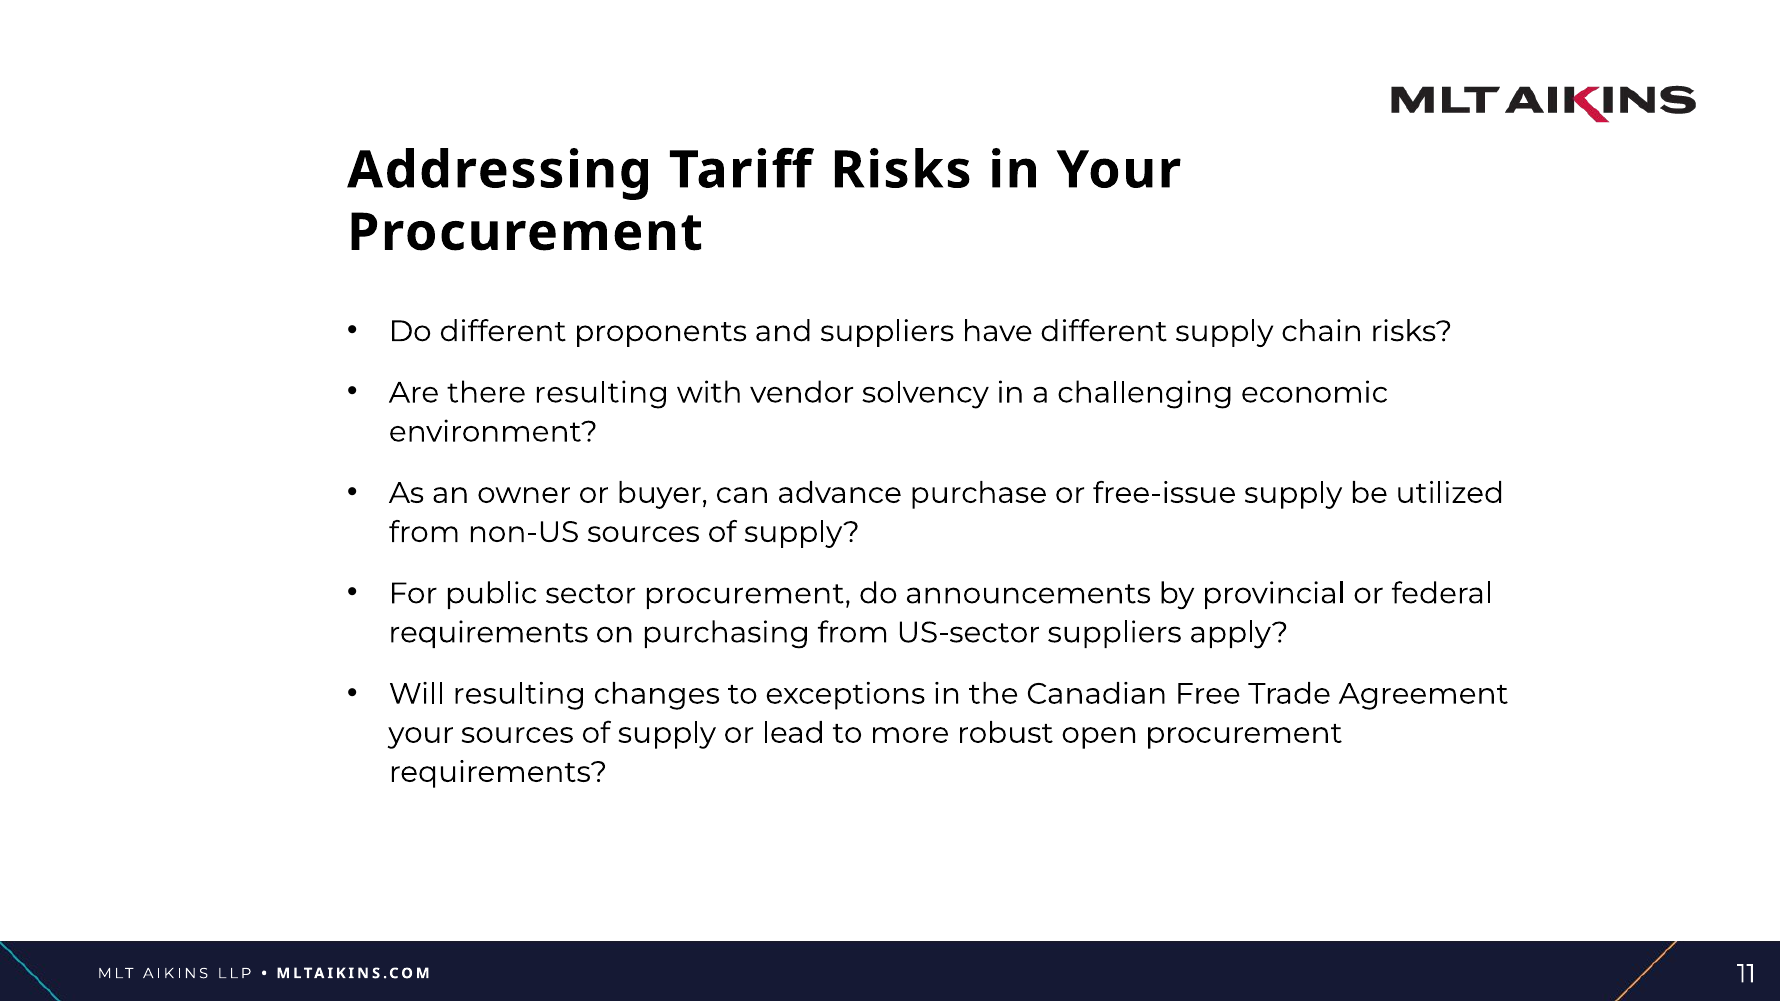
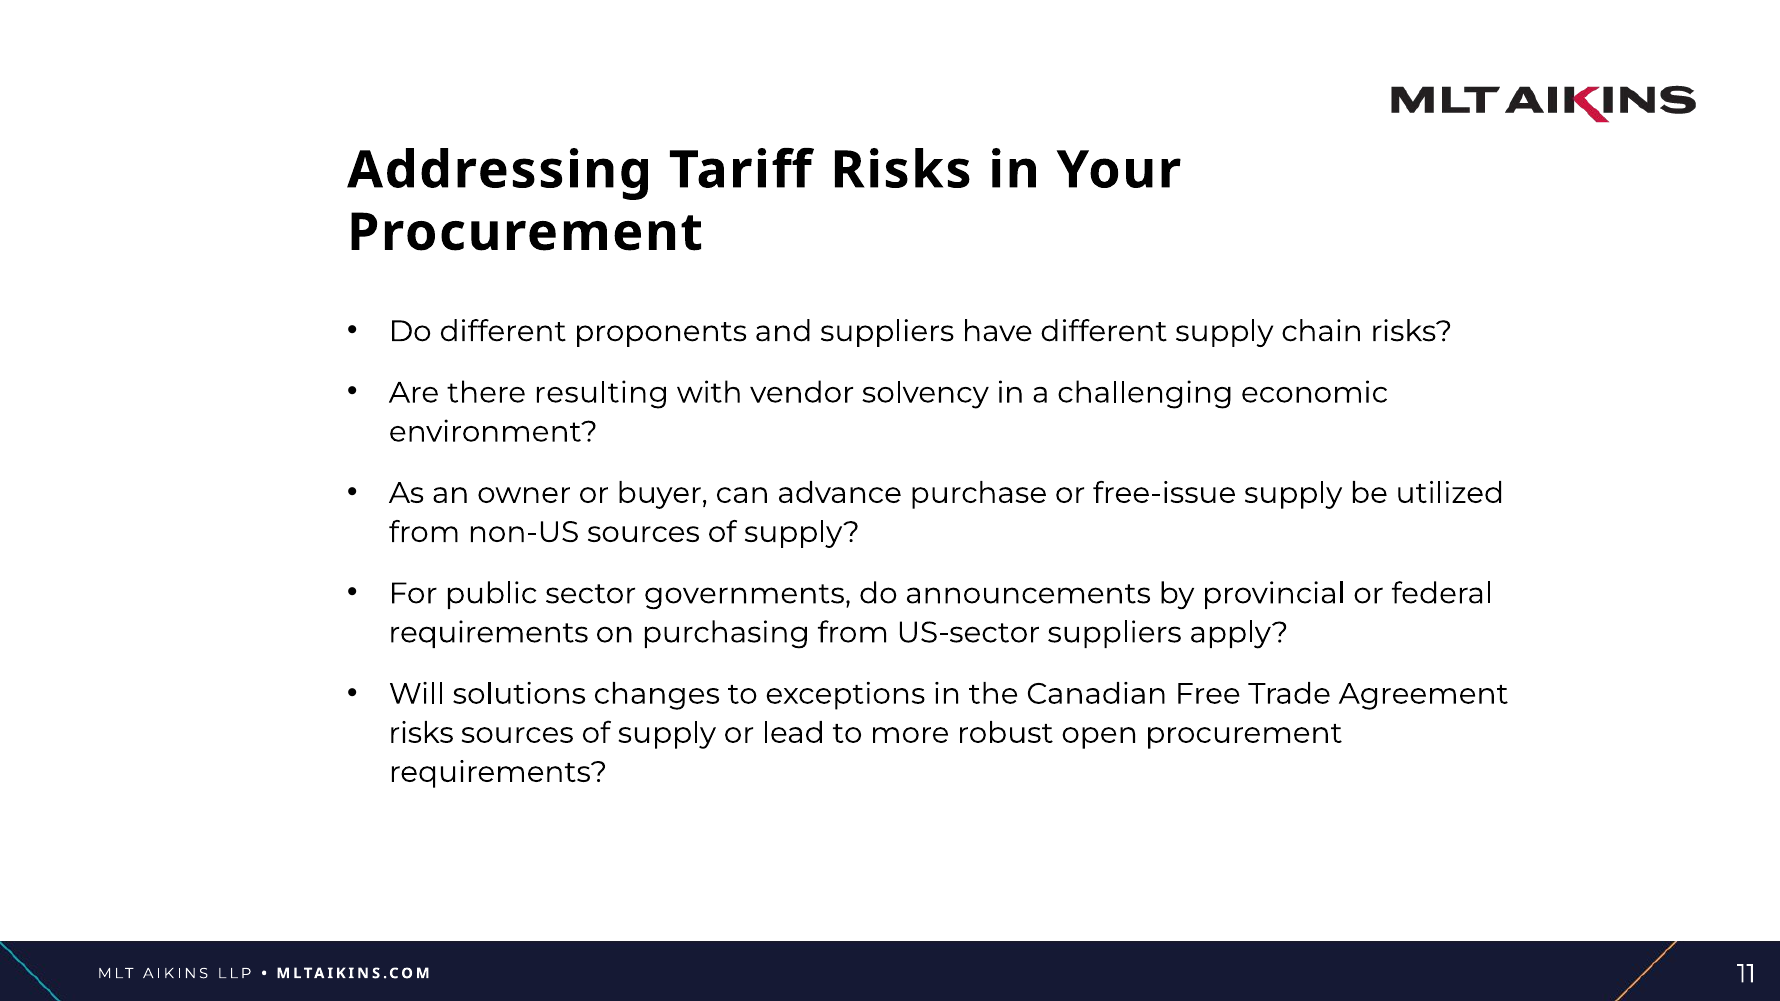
sector procurement: procurement -> governments
Will resulting: resulting -> solutions
your at (421, 733): your -> risks
